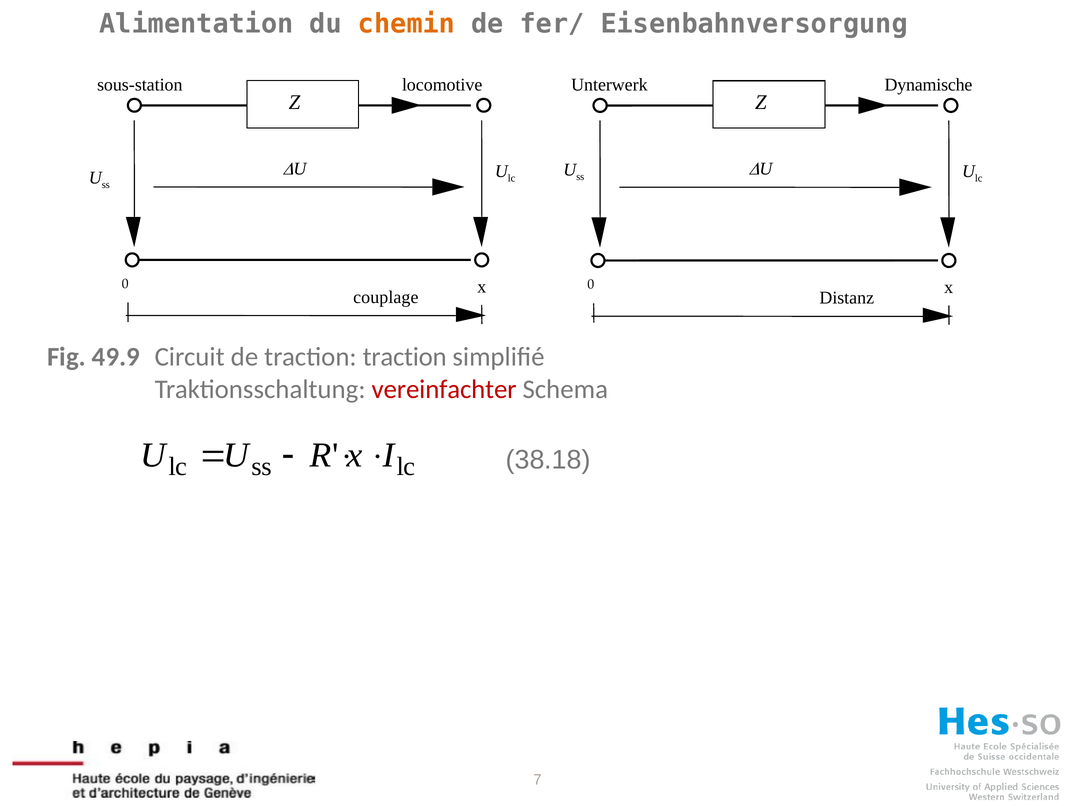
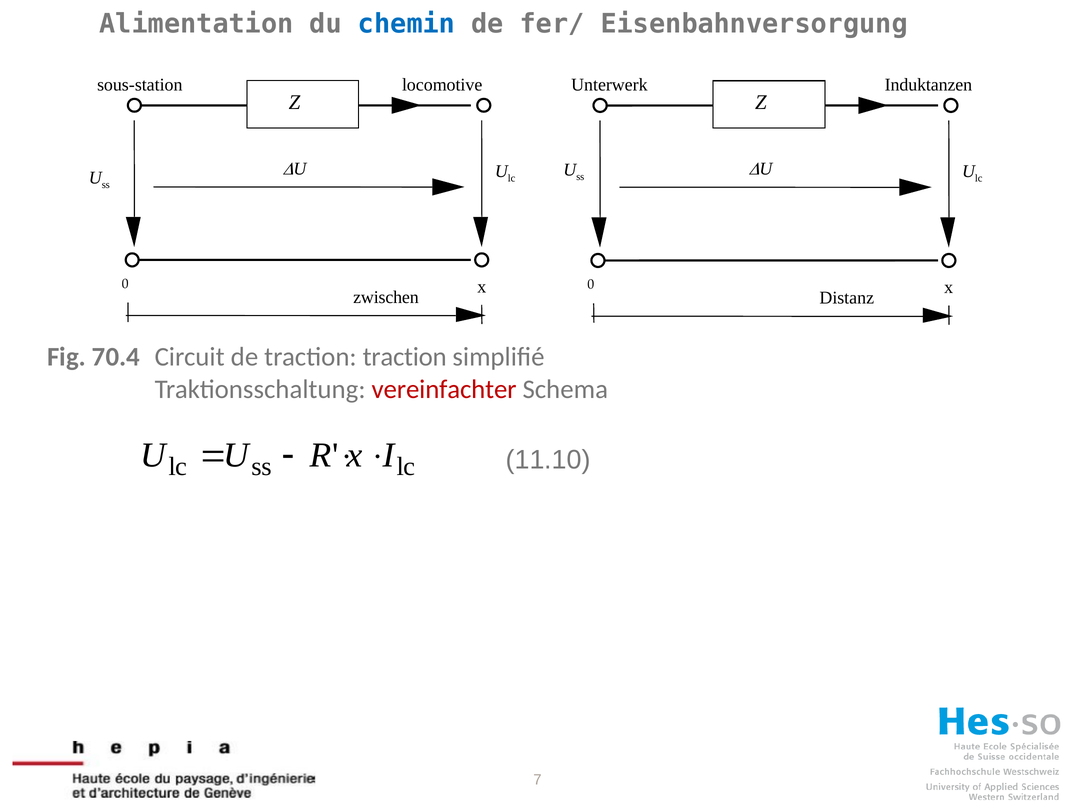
chemin colour: orange -> blue
Dynamische: Dynamische -> Induktanzen
couplage: couplage -> zwischen
49.9: 49.9 -> 70.4
38.18: 38.18 -> 11.10
